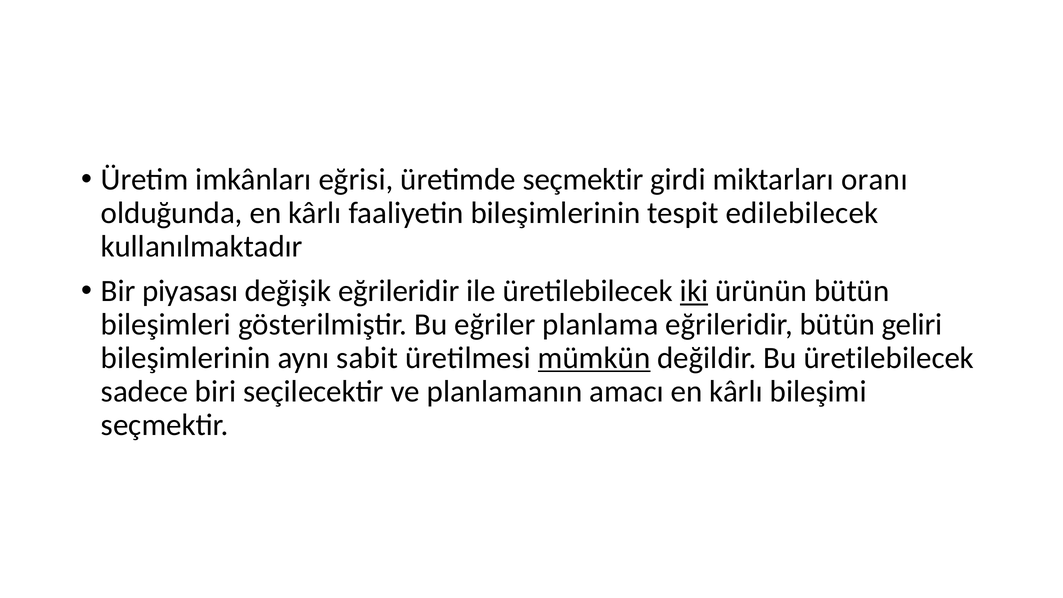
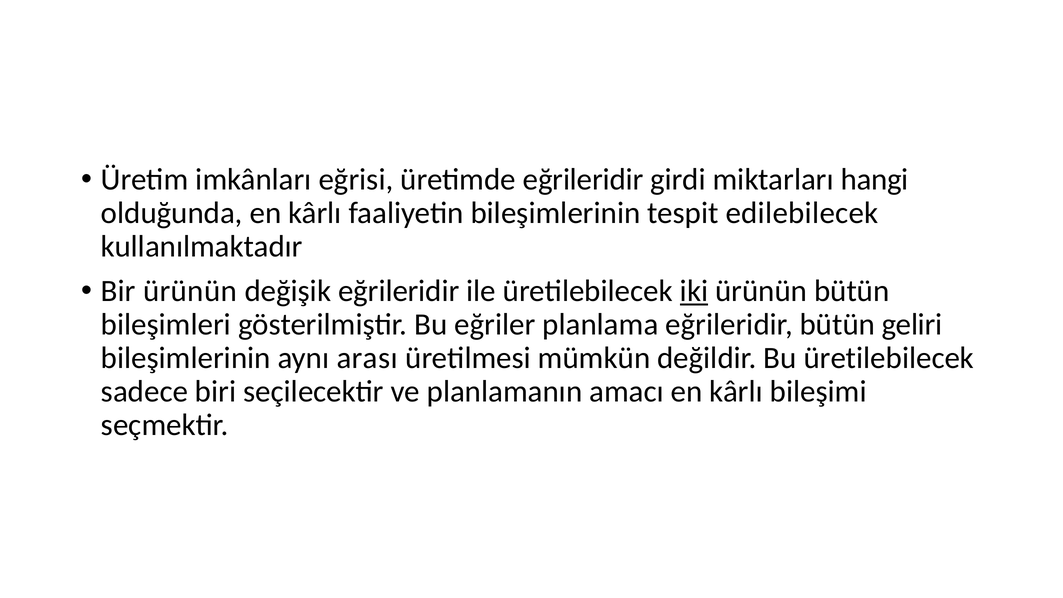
üretimde seçmektir: seçmektir -> eğrileridir
oranı: oranı -> hangi
Bir piyasası: piyasası -> ürünün
sabit: sabit -> arası
mümkün underline: present -> none
